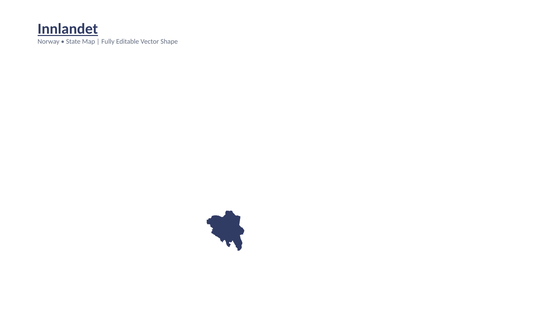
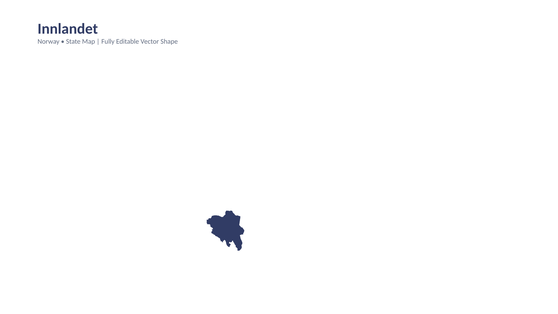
Innlandet underline: present -> none
